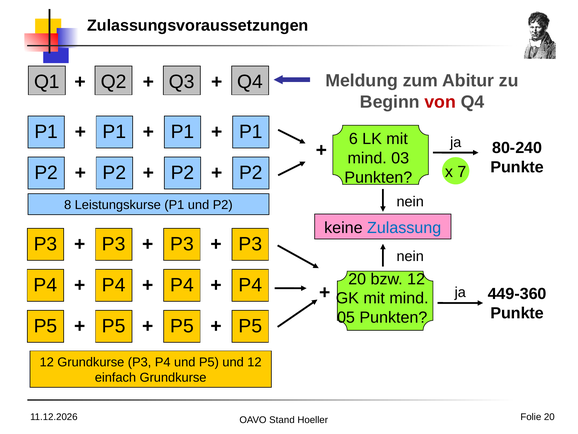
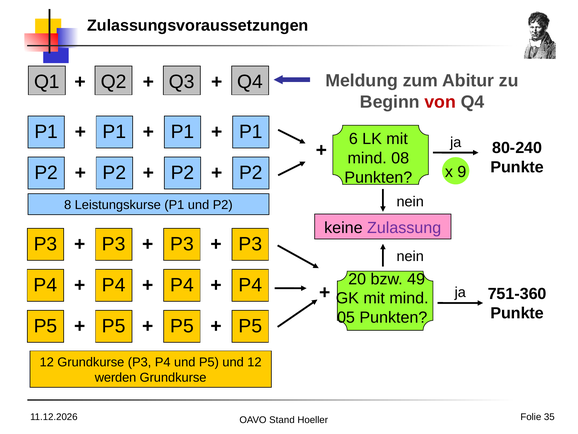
03: 03 -> 08
7: 7 -> 9
Zulassung colour: blue -> purple
bzw 12: 12 -> 49
449-360: 449-360 -> 751-360
einfach: einfach -> werden
Folie 20: 20 -> 35
